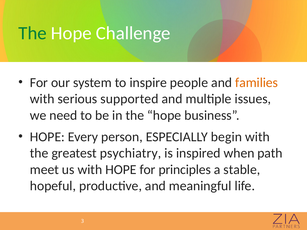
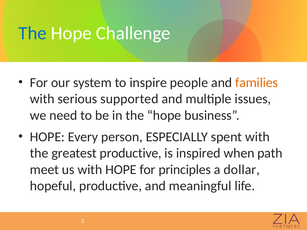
The at (33, 33) colour: green -> blue
begin: begin -> spent
greatest psychiatry: psychiatry -> productive
stable: stable -> dollar
